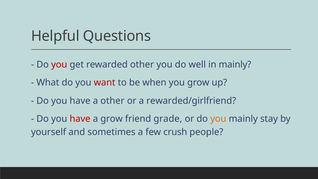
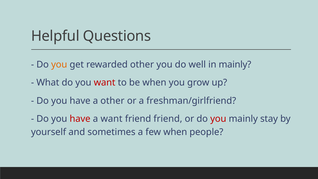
you at (59, 65) colour: red -> orange
rewarded/girlfriend: rewarded/girlfriend -> freshman/girlfriend
a grow: grow -> want
friend grade: grade -> friend
you at (218, 119) colour: orange -> red
few crush: crush -> when
